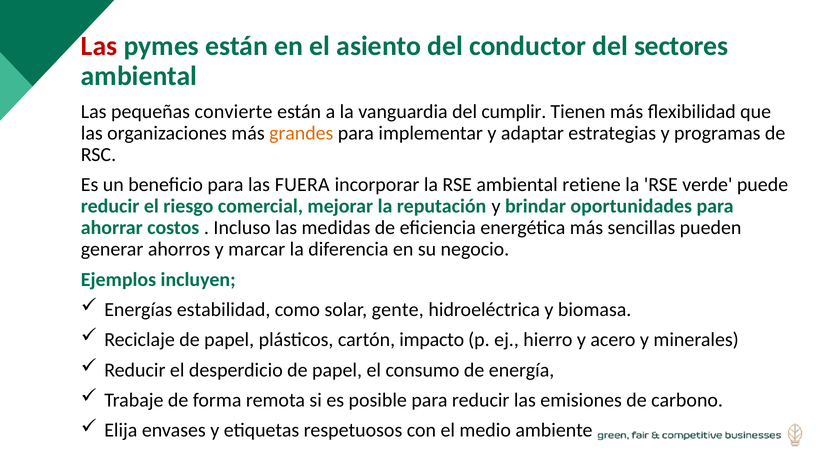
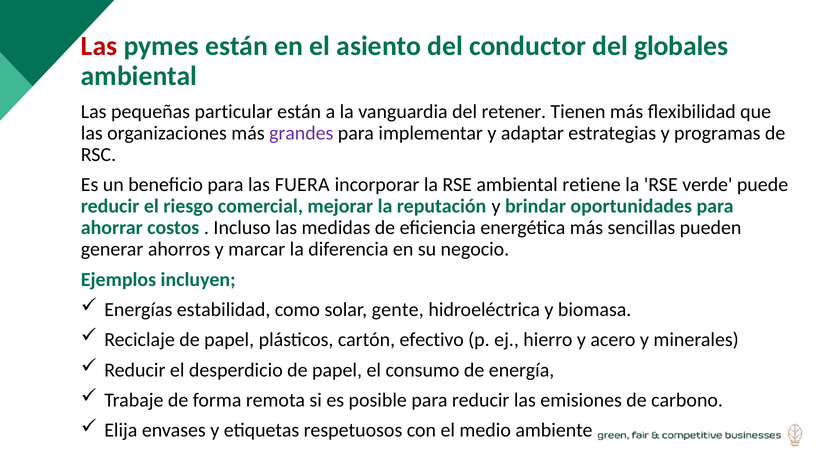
sectores: sectores -> globales
convierte: convierte -> particular
cumplir: cumplir -> retener
grandes colour: orange -> purple
impacto: impacto -> efectivo
